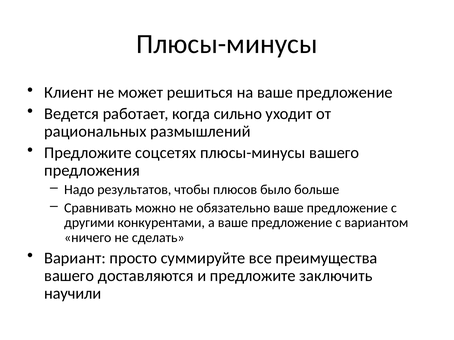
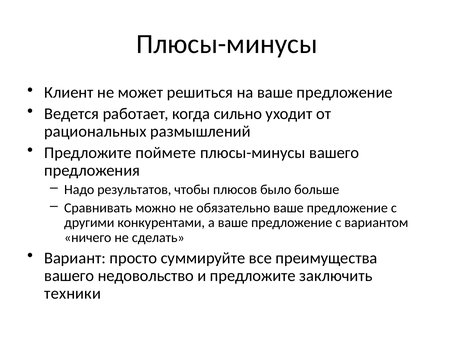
соцсетях: соцсетях -> поймете
доставляются: доставляются -> недовольство
научили: научили -> техники
